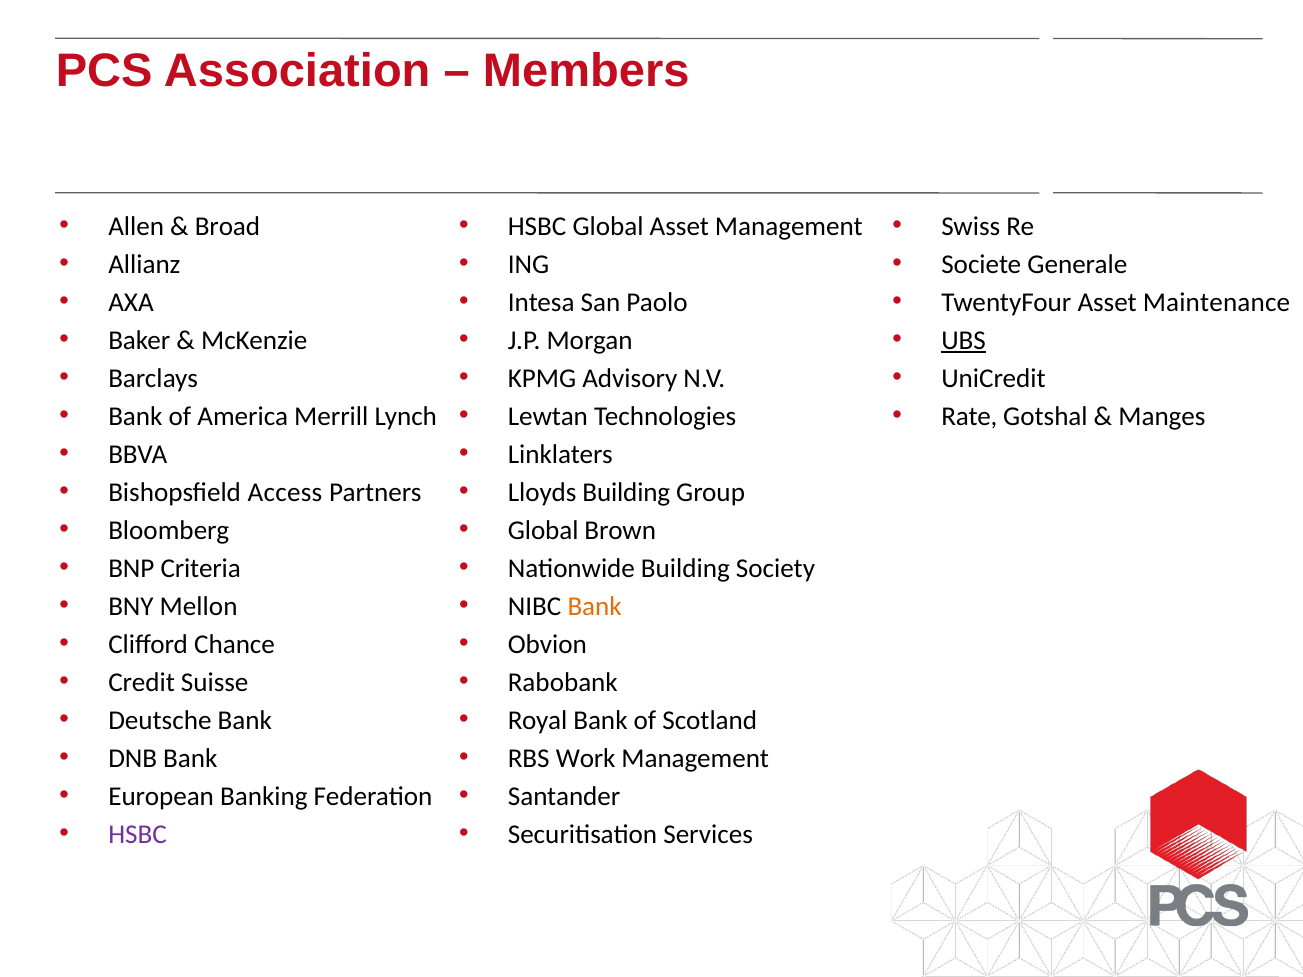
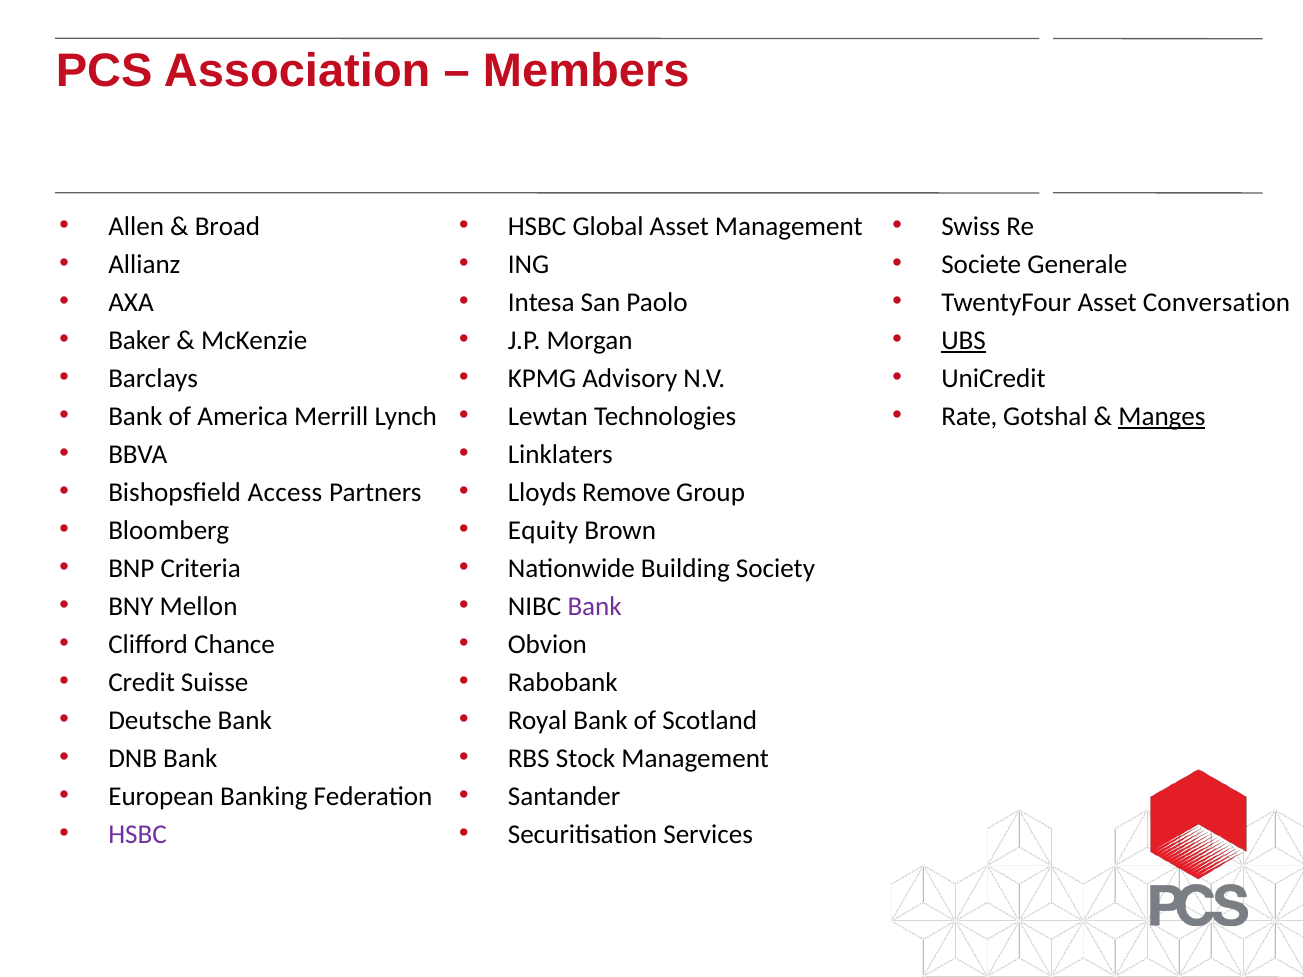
Maintenance: Maintenance -> Conversation
Manges underline: none -> present
Lloyds Building: Building -> Remove
Global at (543, 531): Global -> Equity
Bank at (595, 607) colour: orange -> purple
Work: Work -> Stock
